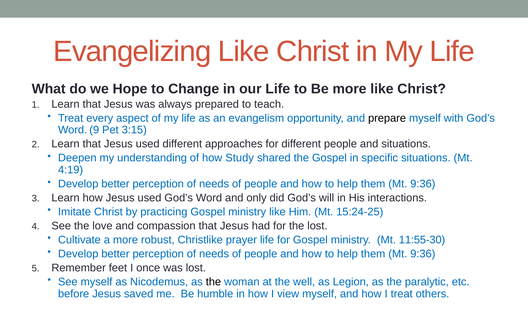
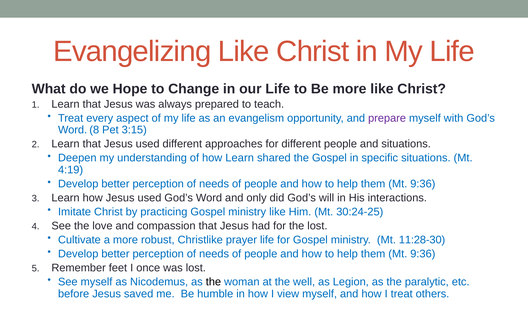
prepare colour: black -> purple
9: 9 -> 8
how Study: Study -> Learn
15:24-25: 15:24-25 -> 30:24-25
11:55-30: 11:55-30 -> 11:28-30
